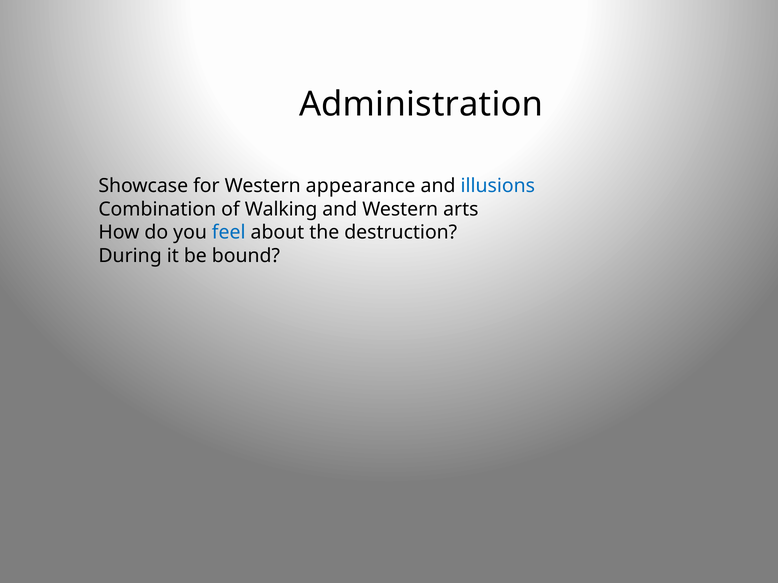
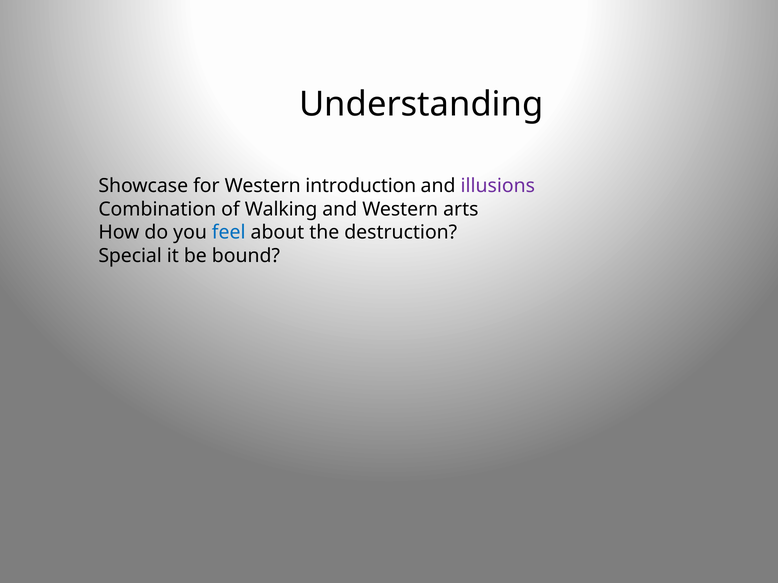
Administration: Administration -> Understanding
appearance: appearance -> introduction
illusions colour: blue -> purple
During: During -> Special
